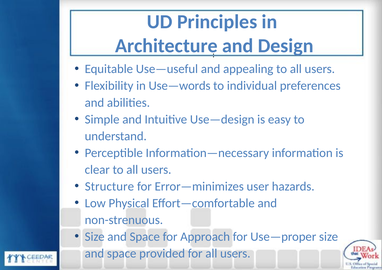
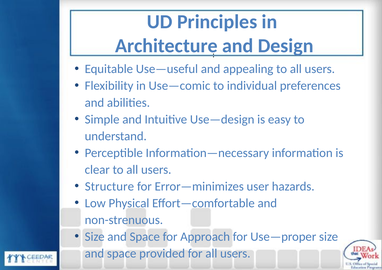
Use—words: Use—words -> Use—comic
